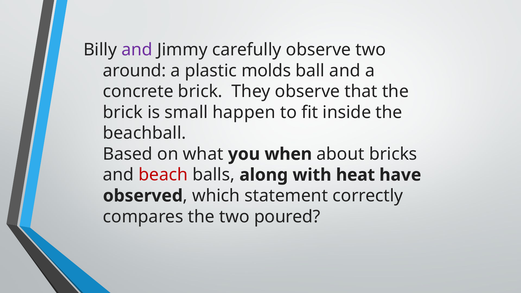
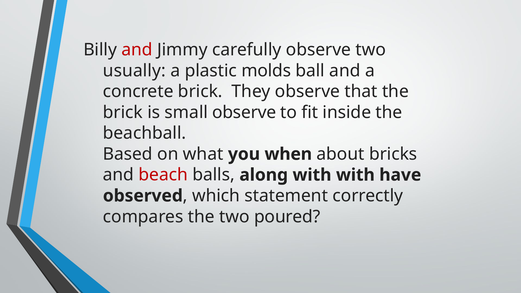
and at (137, 50) colour: purple -> red
around: around -> usually
small happen: happen -> observe
with heat: heat -> with
